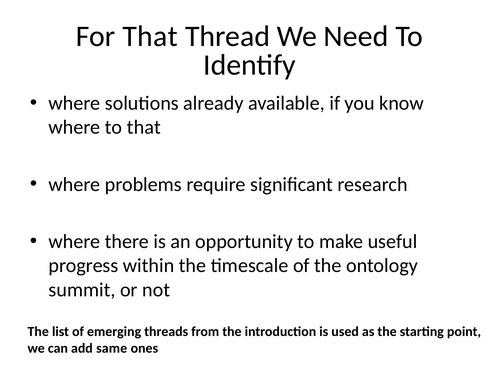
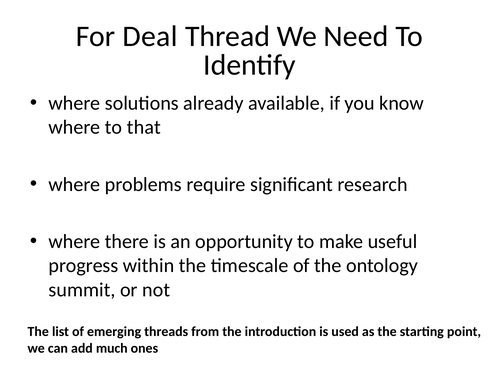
For That: That -> Deal
same: same -> much
